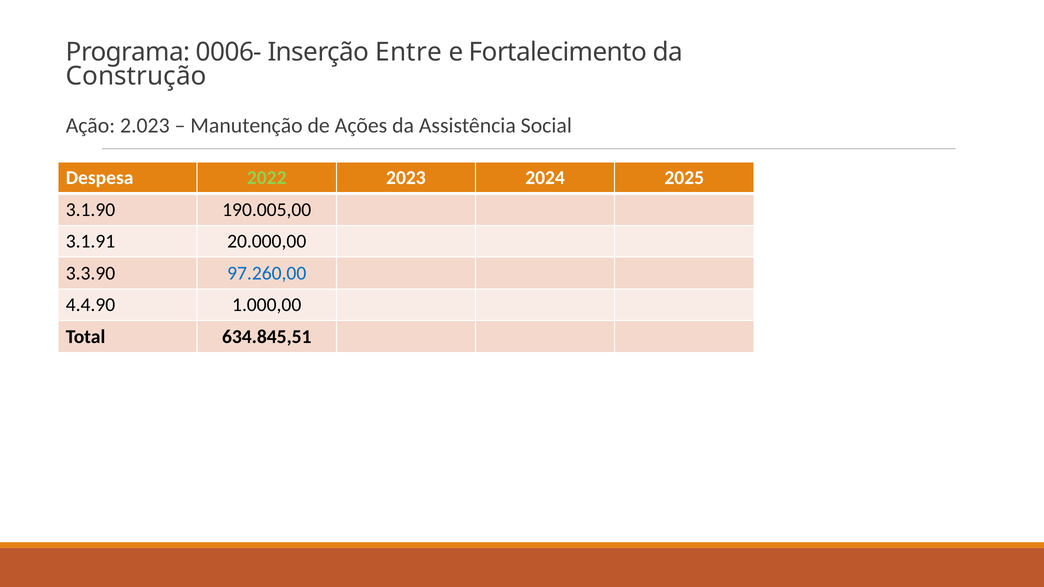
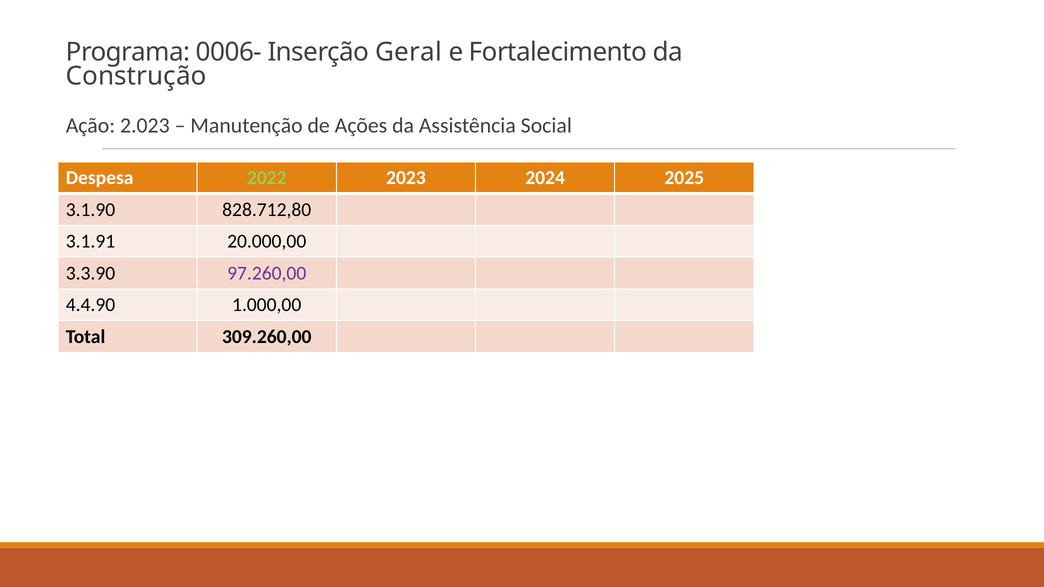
Entre: Entre -> Geral
190.005,00: 190.005,00 -> 828.712,80
97.260,00 colour: blue -> purple
634.845,51: 634.845,51 -> 309.260,00
